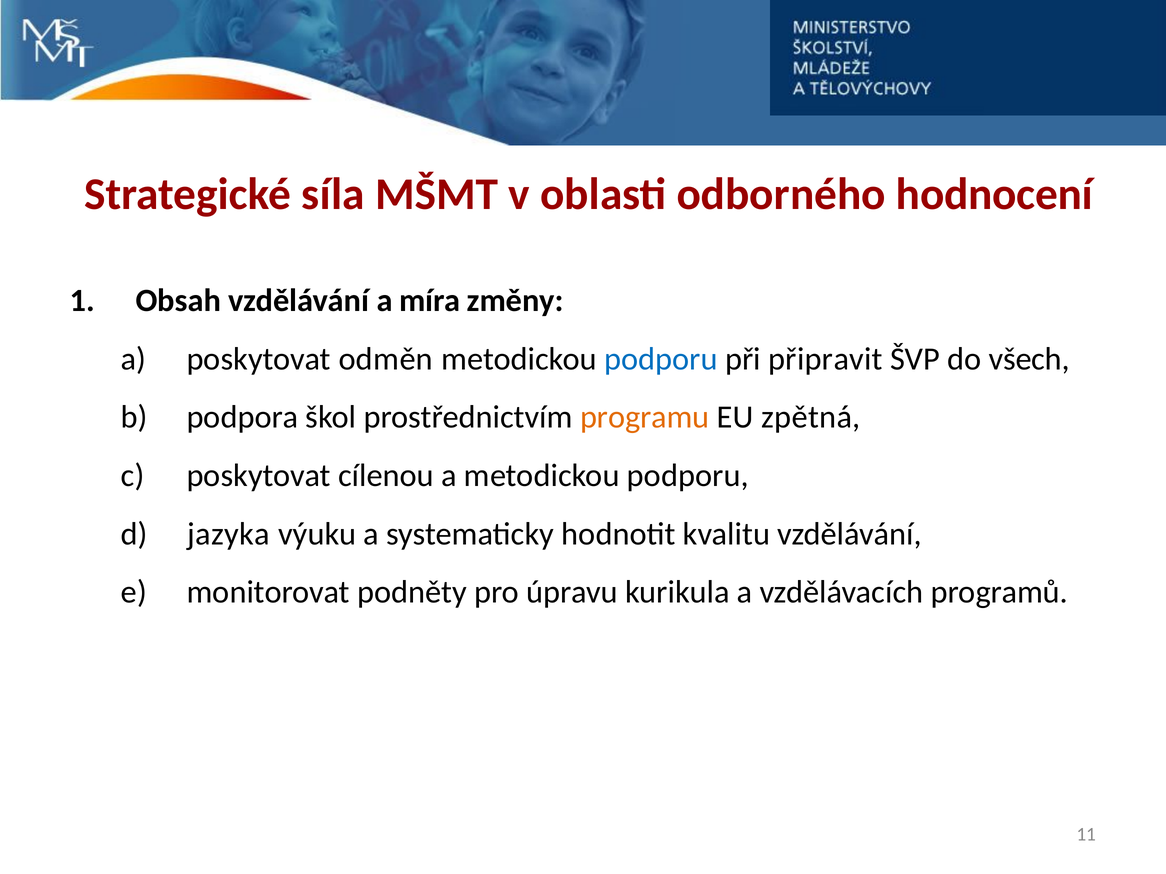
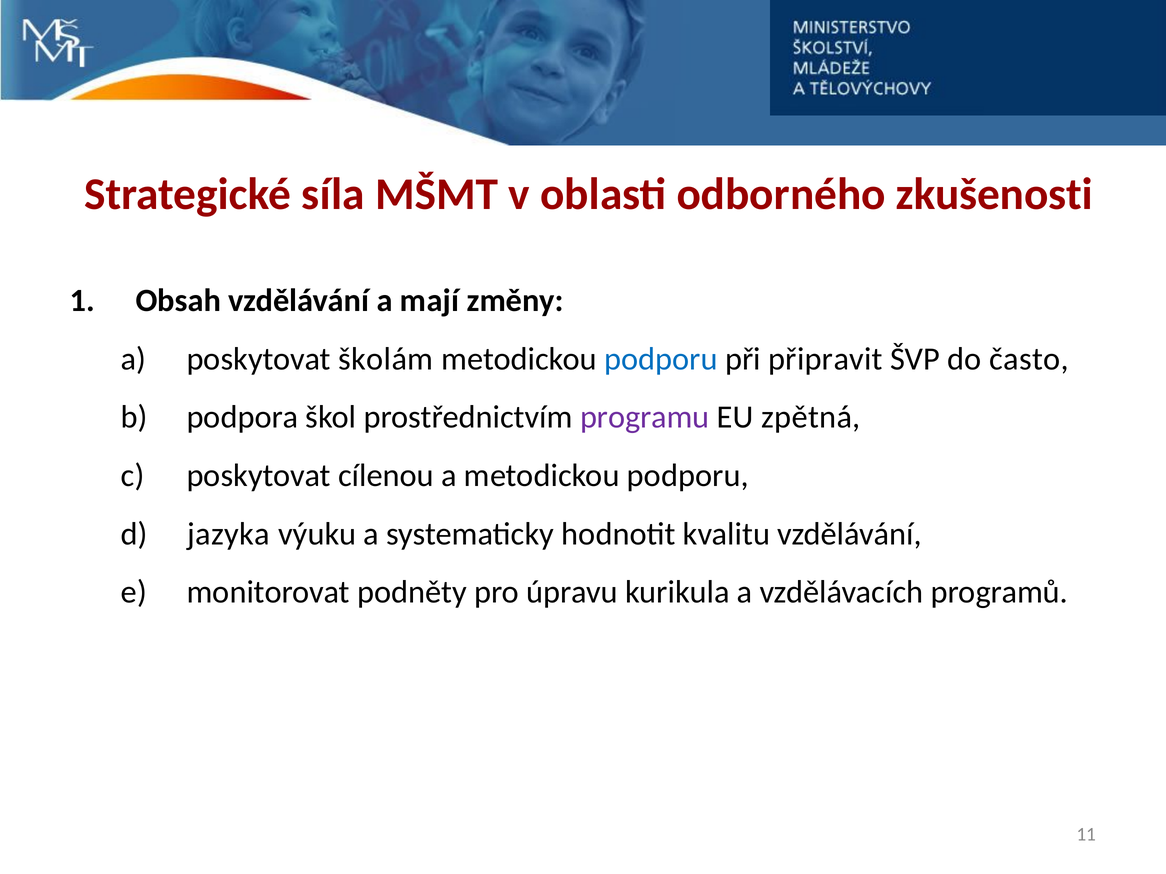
hodnocení: hodnocení -> zkušenosti
míra: míra -> mají
odměn: odměn -> školám
všech: všech -> často
programu colour: orange -> purple
